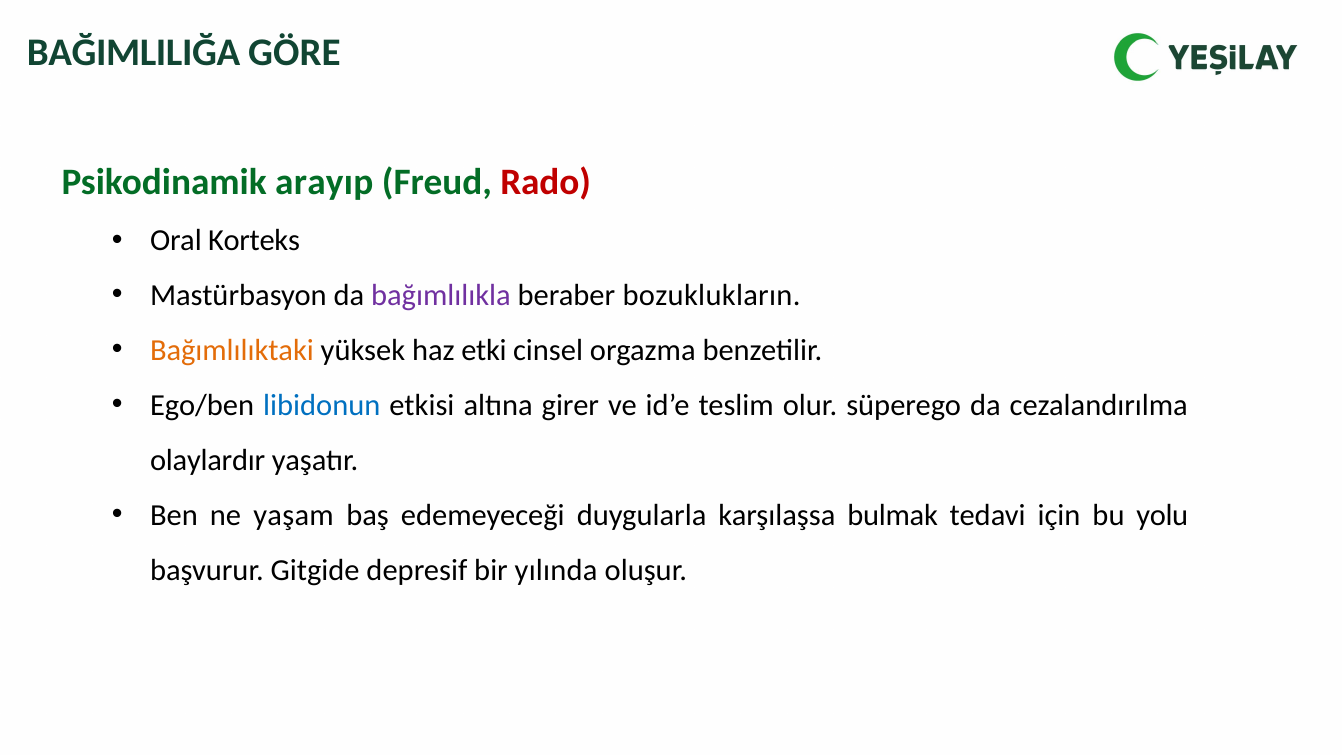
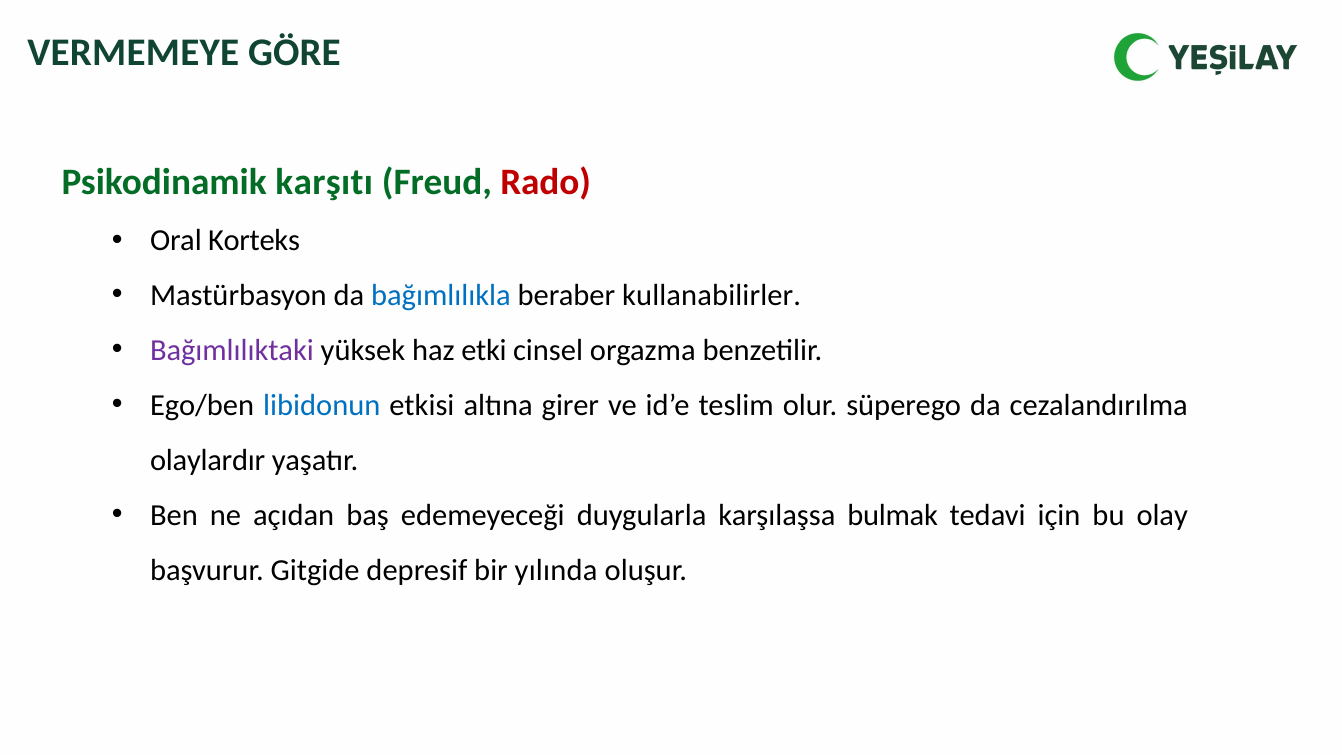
BAĞIMLILIĞA: BAĞIMLILIĞA -> VERMEMEYE
arayıp: arayıp -> karşıtı
bağımlılıkla colour: purple -> blue
bozuklukların: bozuklukların -> kullanabilirler
Bağımlılıktaki colour: orange -> purple
yaşam: yaşam -> açıdan
yolu: yolu -> olay
